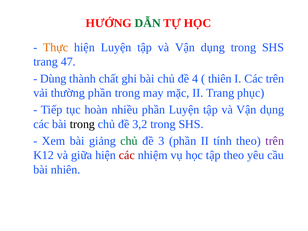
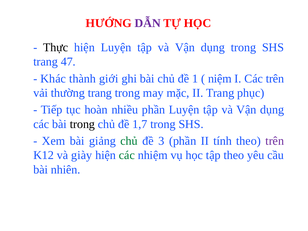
DẪN colour: green -> purple
Thực colour: orange -> black
Dùng: Dùng -> Khác
chất: chất -> giới
4: 4 -> 1
thiên: thiên -> niệm
thường phần: phần -> trang
3,2: 3,2 -> 1,7
giữa: giữa -> giày
các at (127, 155) colour: red -> green
